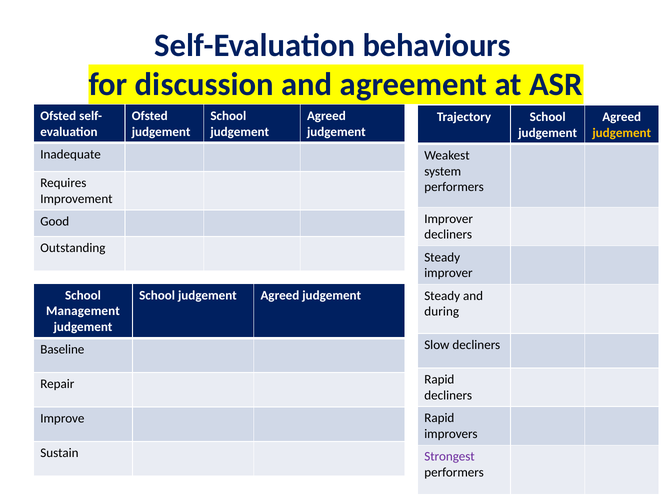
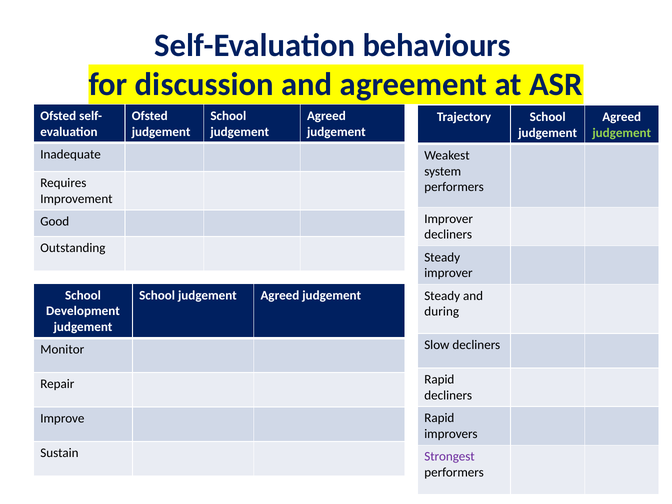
judgement at (622, 133) colour: yellow -> light green
Management: Management -> Development
Baseline: Baseline -> Monitor
